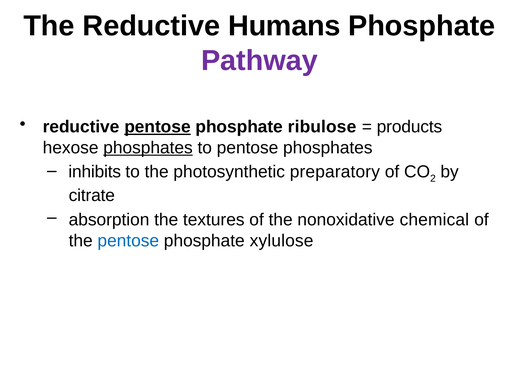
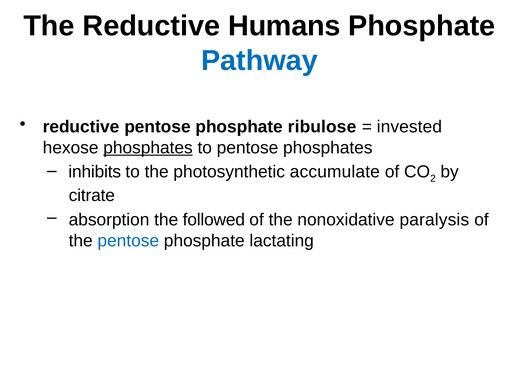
Pathway colour: purple -> blue
pentose at (158, 127) underline: present -> none
products: products -> invested
preparatory: preparatory -> accumulate
textures: textures -> followed
chemical: chemical -> paralysis
xylulose: xylulose -> lactating
